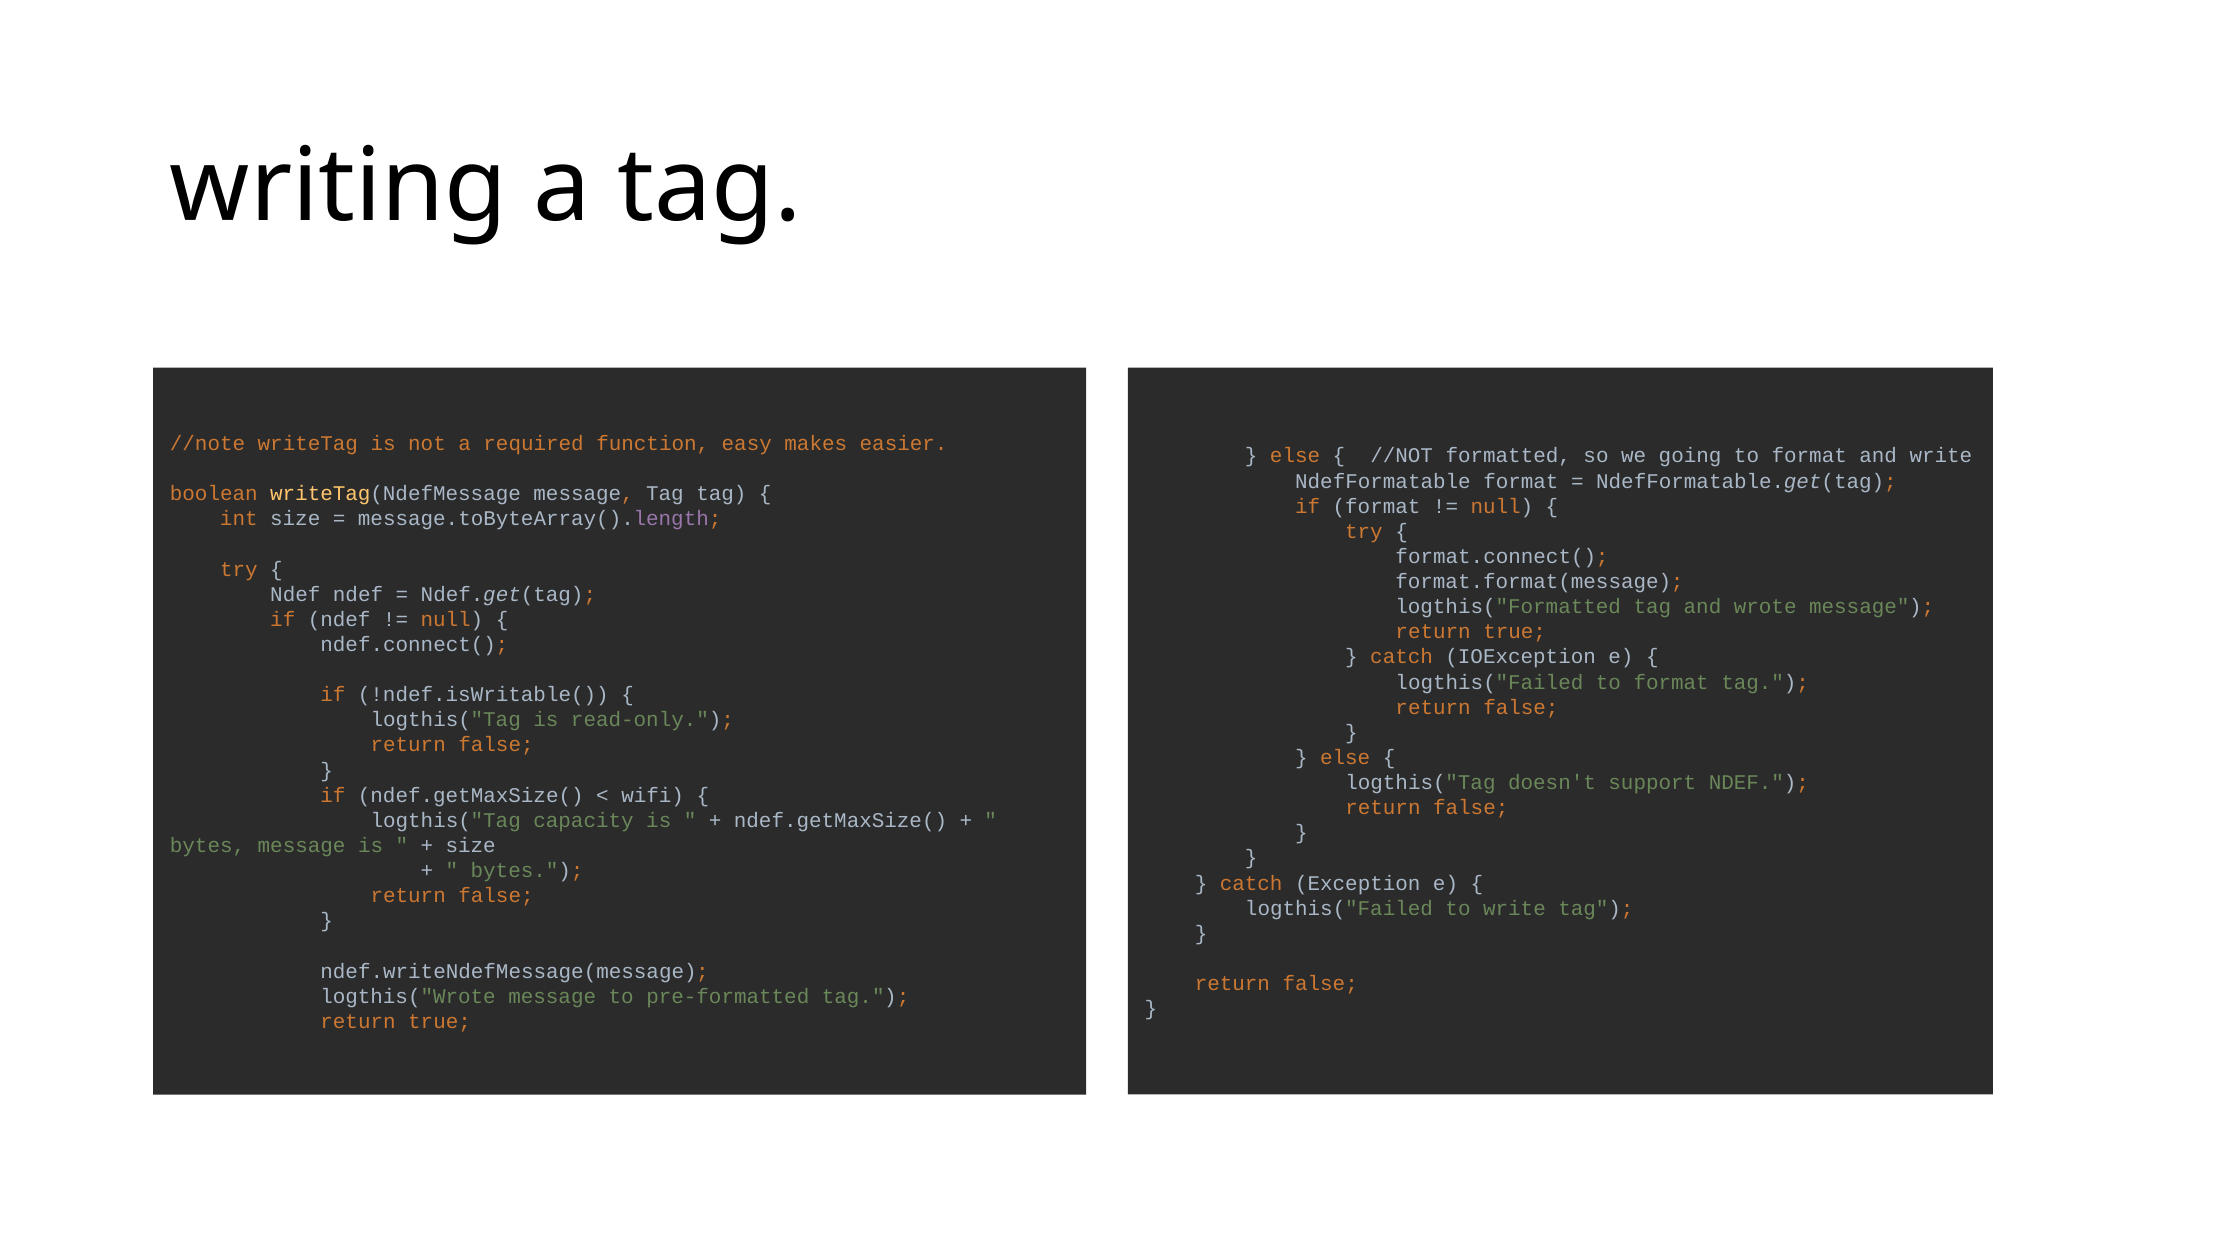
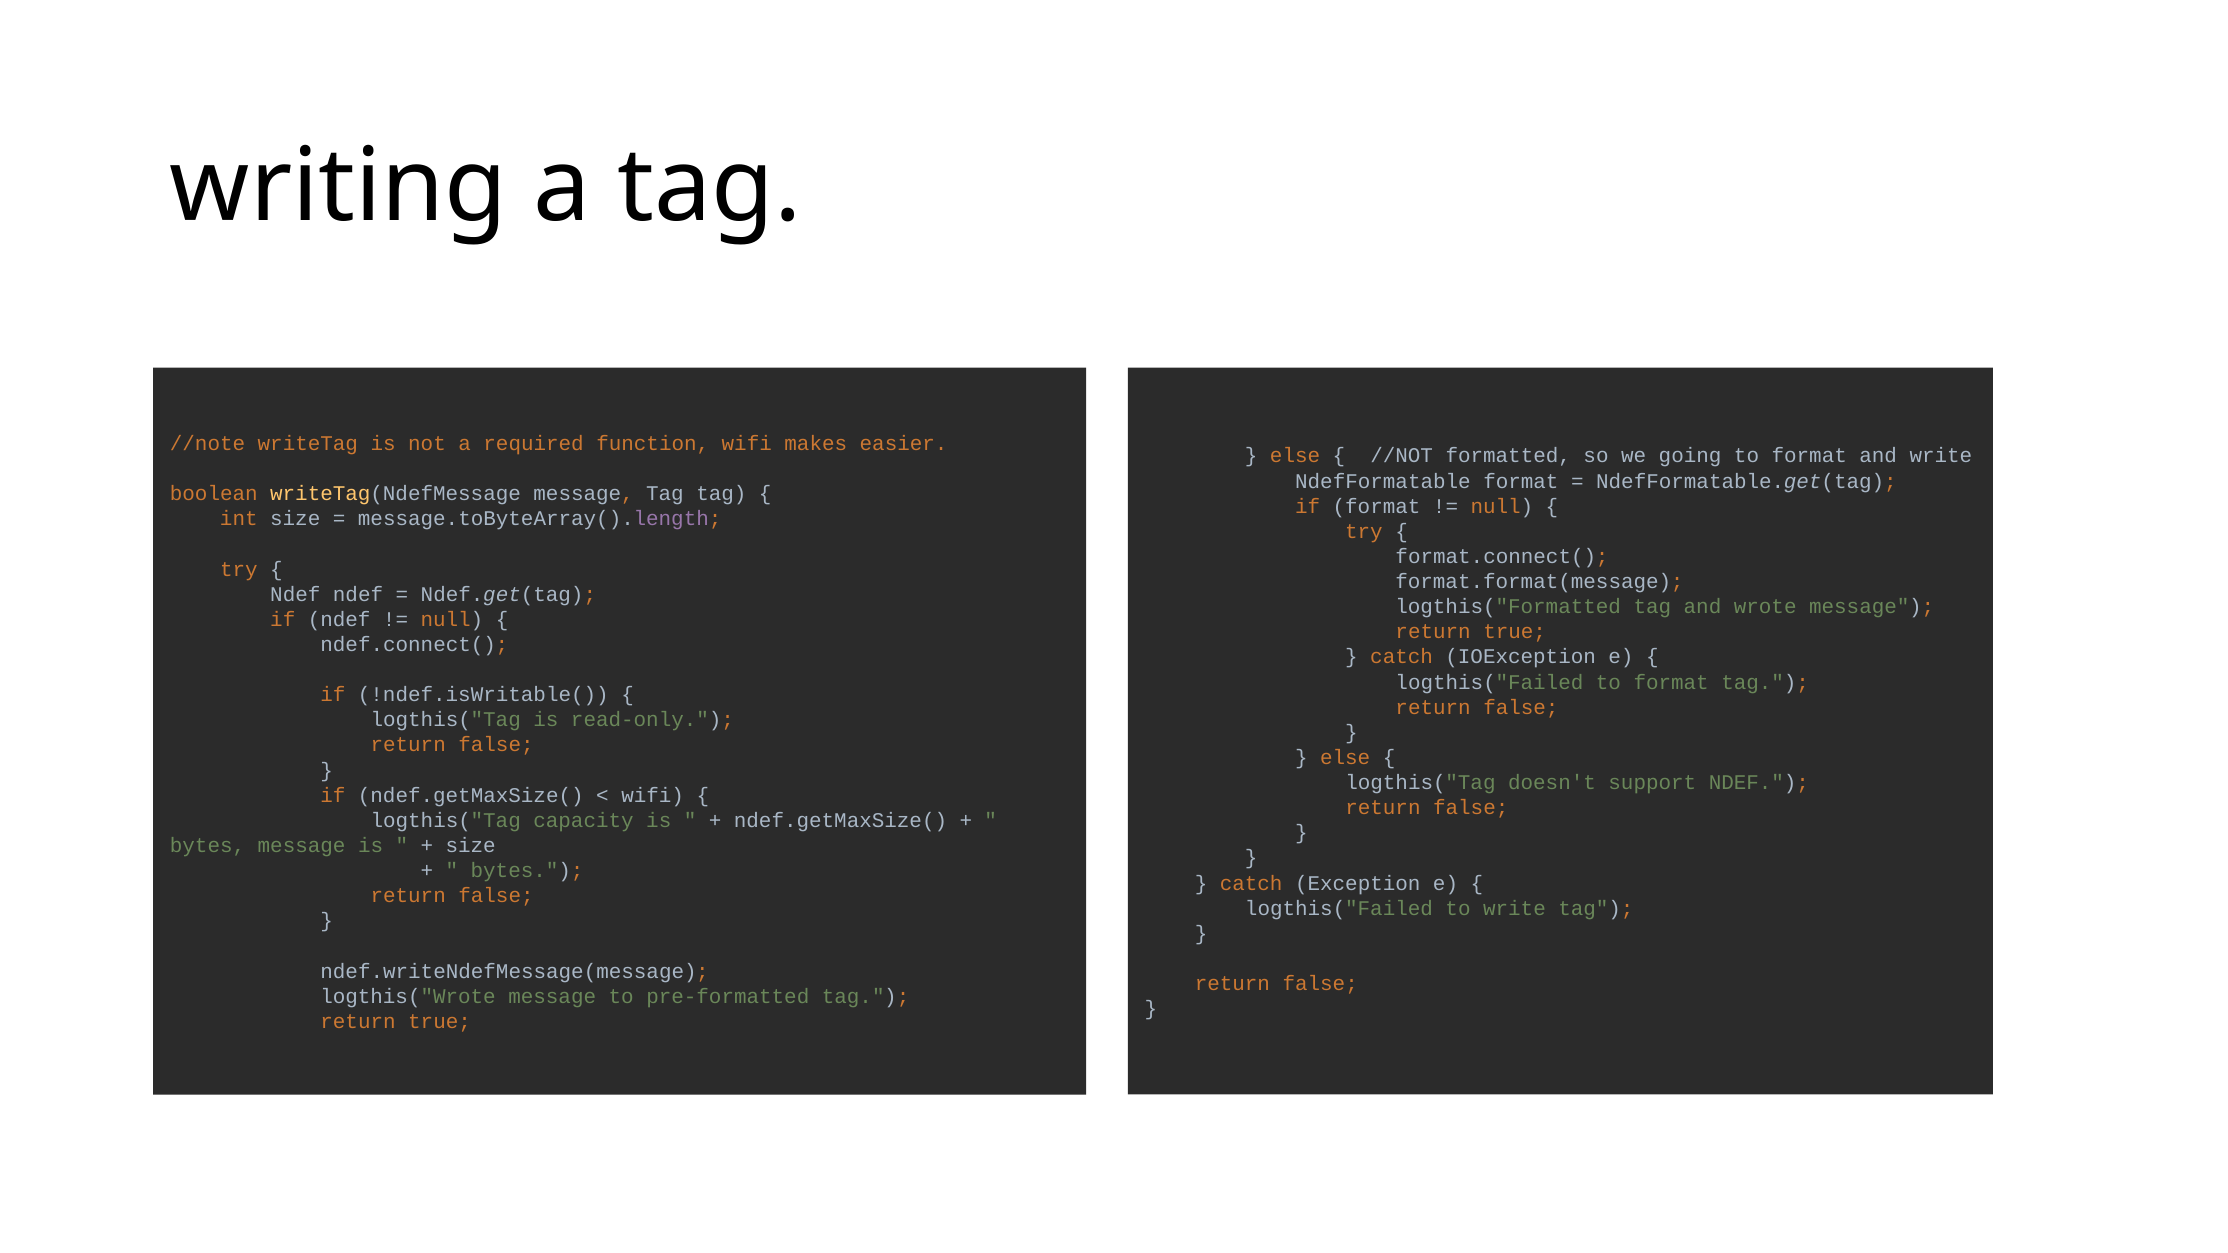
function easy: easy -> wifi
